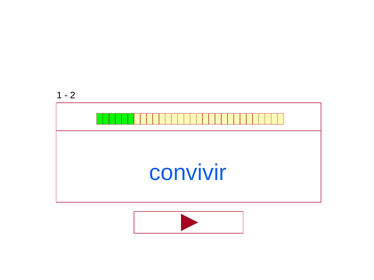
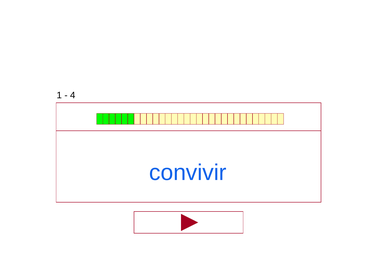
2: 2 -> 4
